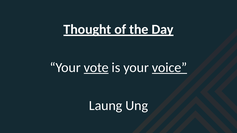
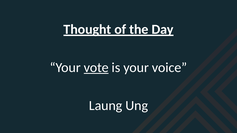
voice underline: present -> none
